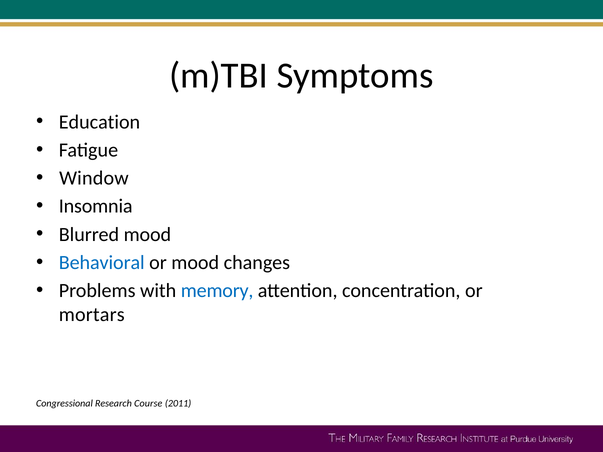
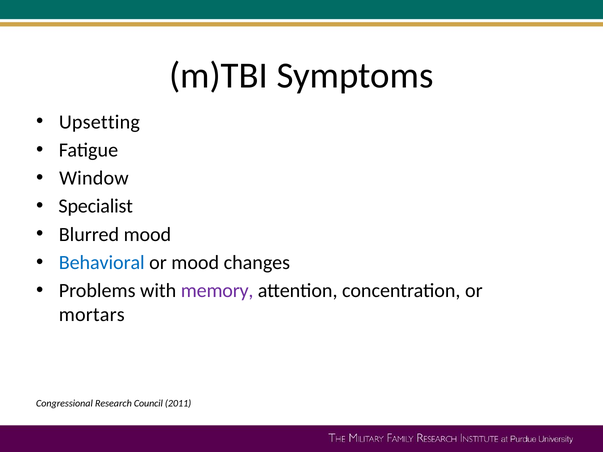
Education: Education -> Upsetting
Insomnia: Insomnia -> Specialist
memory colour: blue -> purple
Course: Course -> Council
